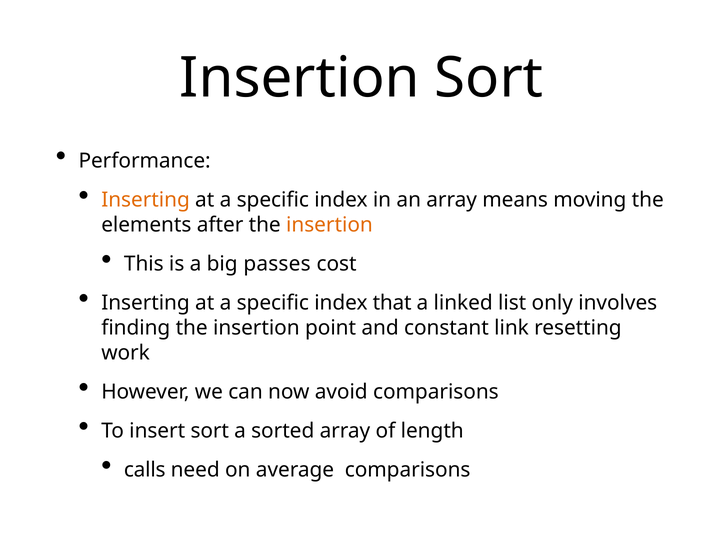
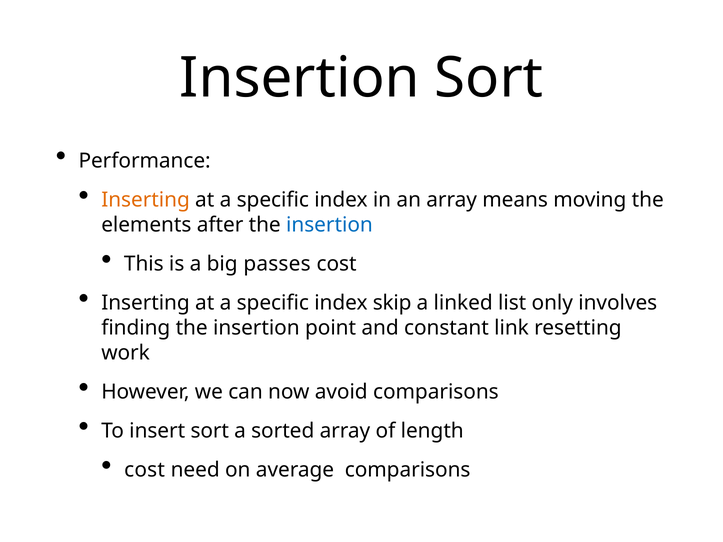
insertion at (329, 225) colour: orange -> blue
that: that -> skip
calls at (145, 470): calls -> cost
